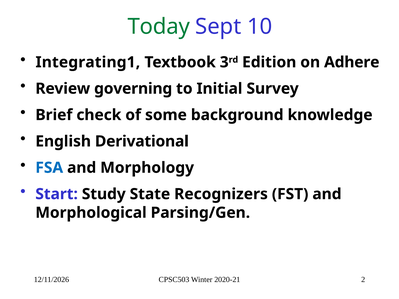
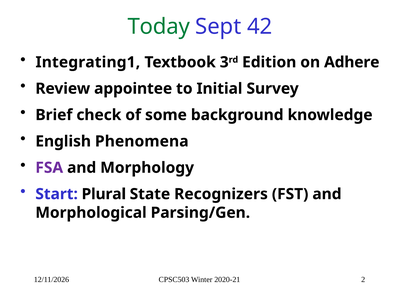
10: 10 -> 42
governing: governing -> appointee
Derivational: Derivational -> Phenomena
FSA colour: blue -> purple
Study: Study -> Plural
